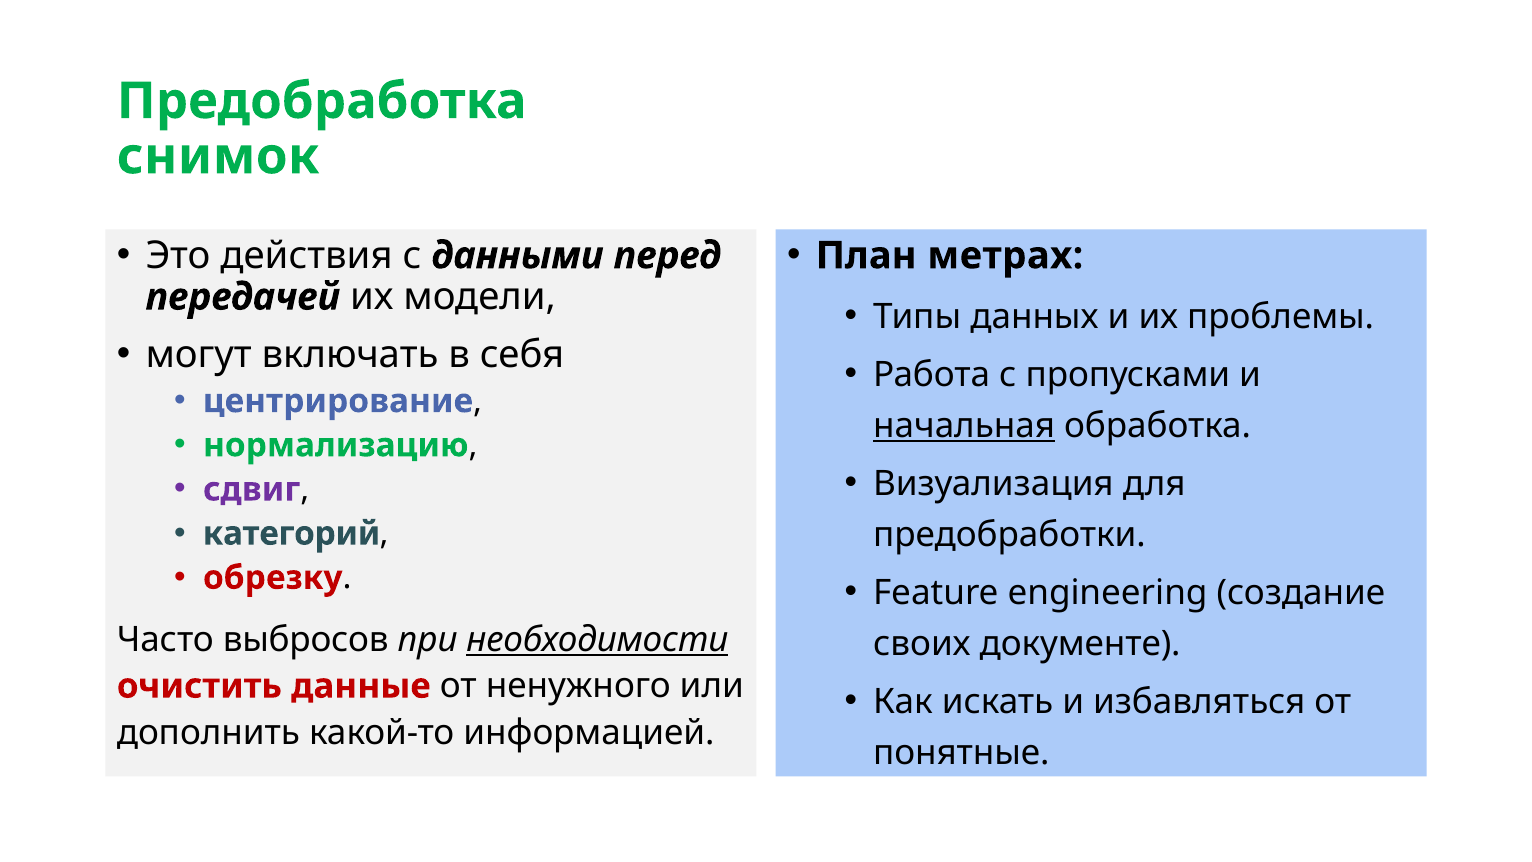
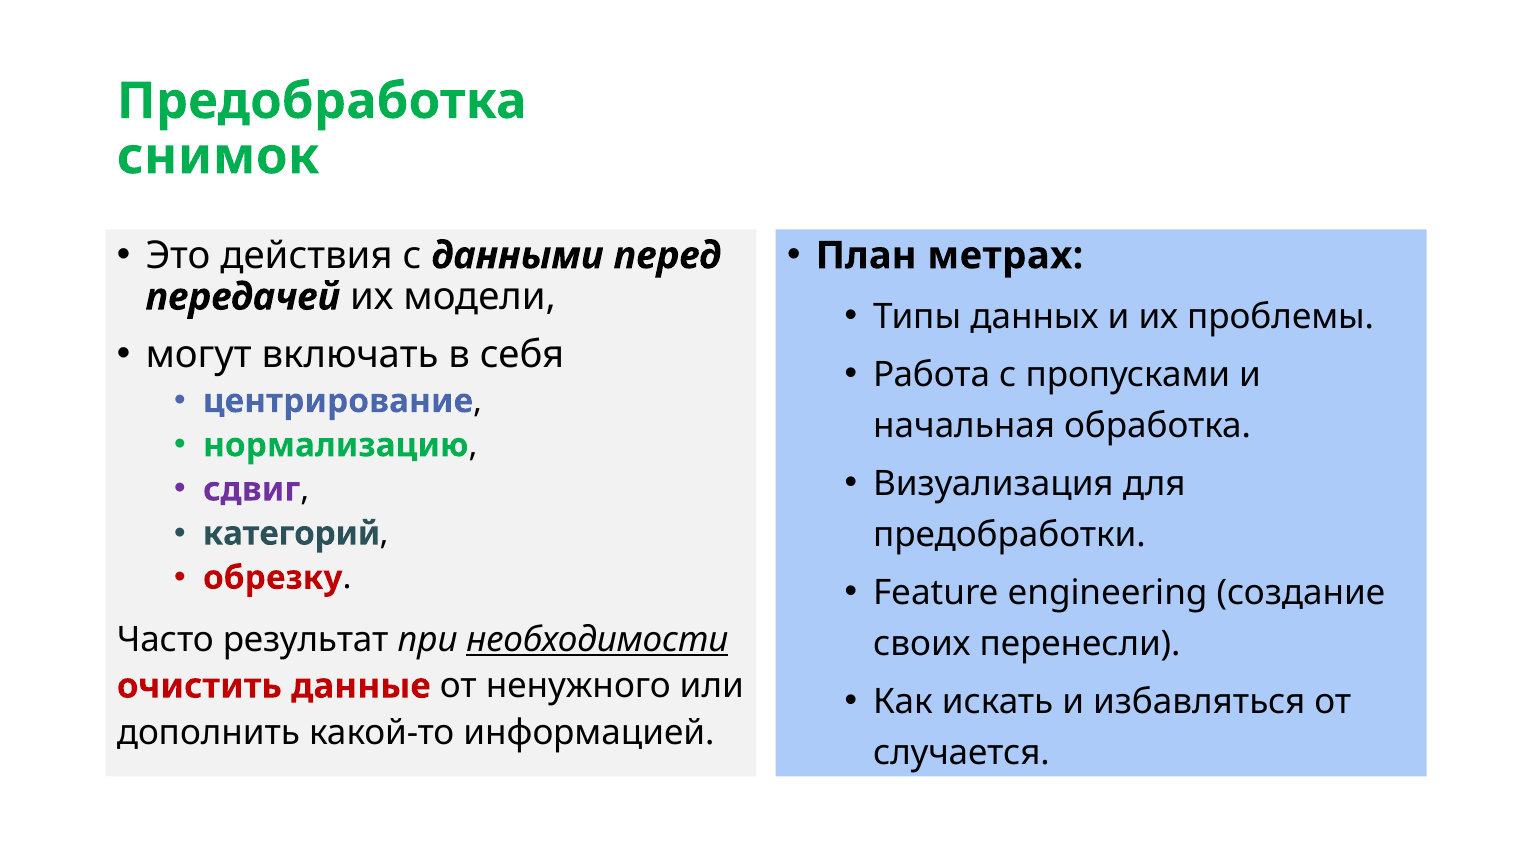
начальная underline: present -> none
выбросов: выбросов -> результат
документе: документе -> перенесли
понятные: понятные -> случается
